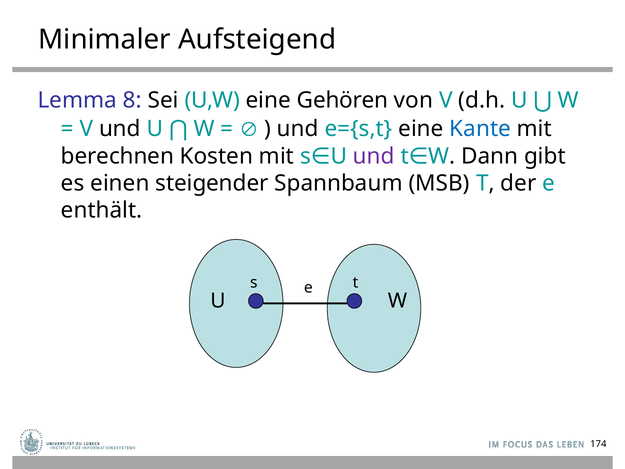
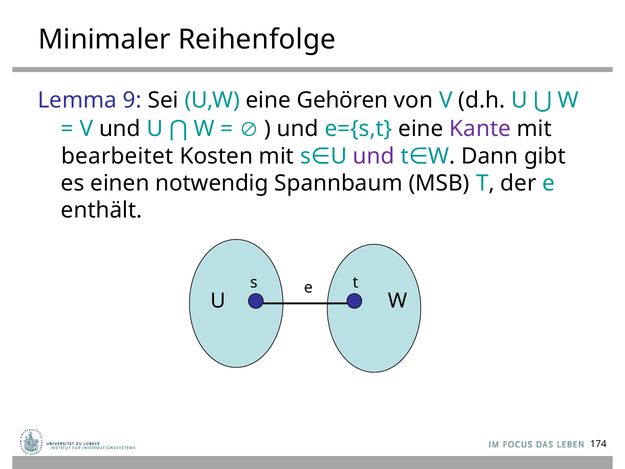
Aufsteigend: Aufsteigend -> Reihenfolge
8: 8 -> 9
Kante colour: blue -> purple
berechnen: berechnen -> bearbeitet
steigender: steigender -> notwendig
